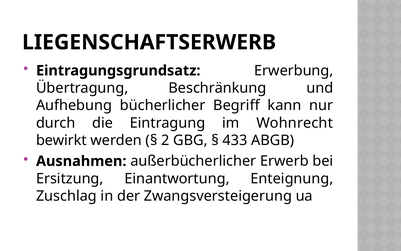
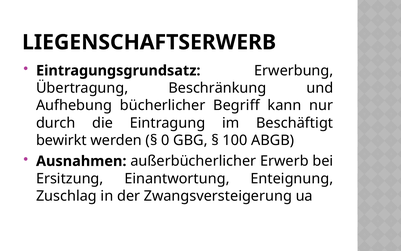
Wohnrecht: Wohnrecht -> Beschäftigt
2: 2 -> 0
433: 433 -> 100
